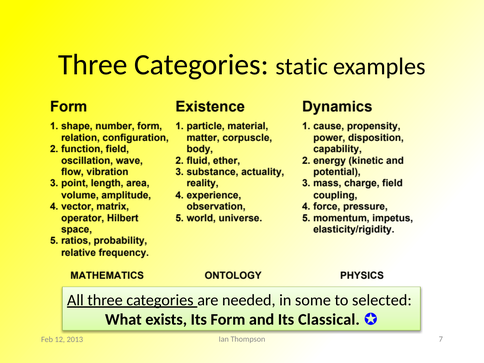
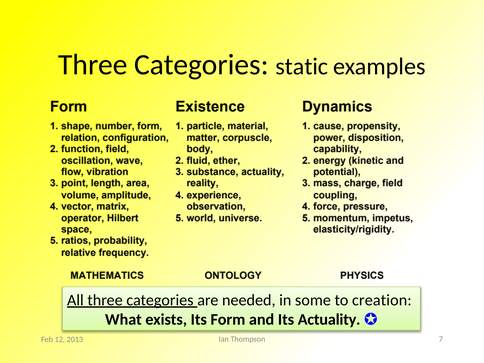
selected: selected -> creation
Classical: Classical -> Actuality
